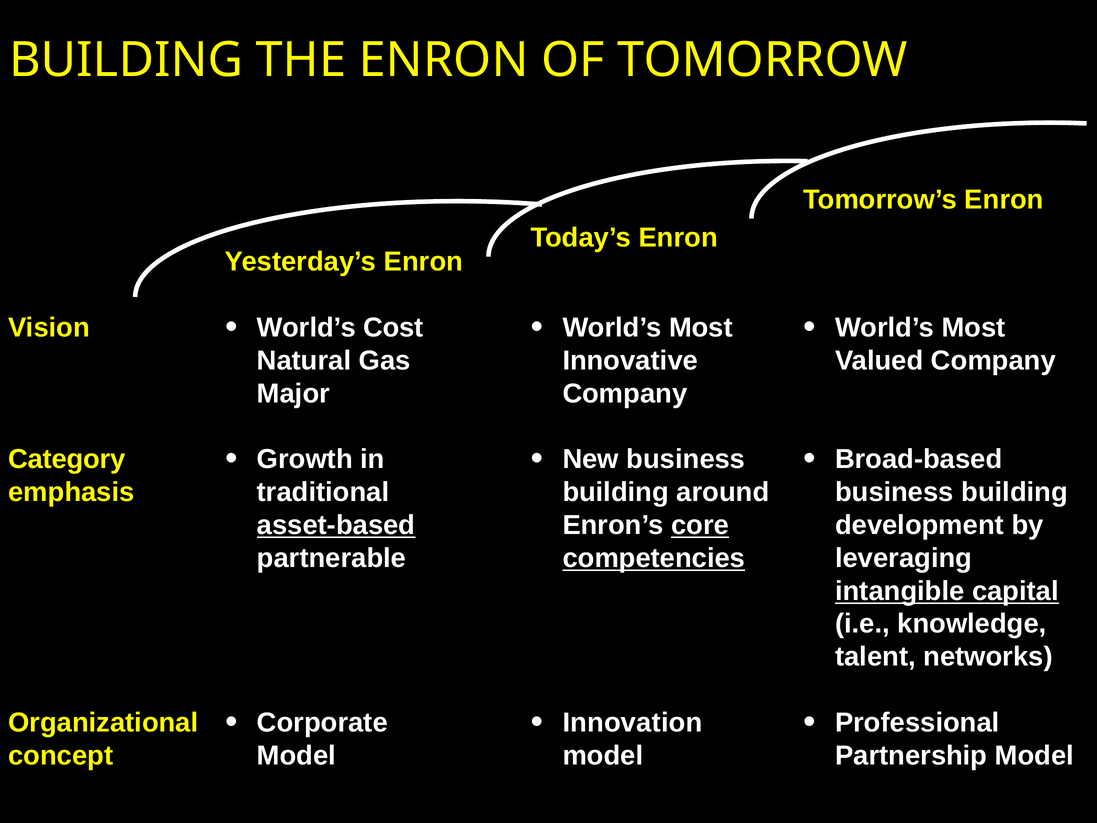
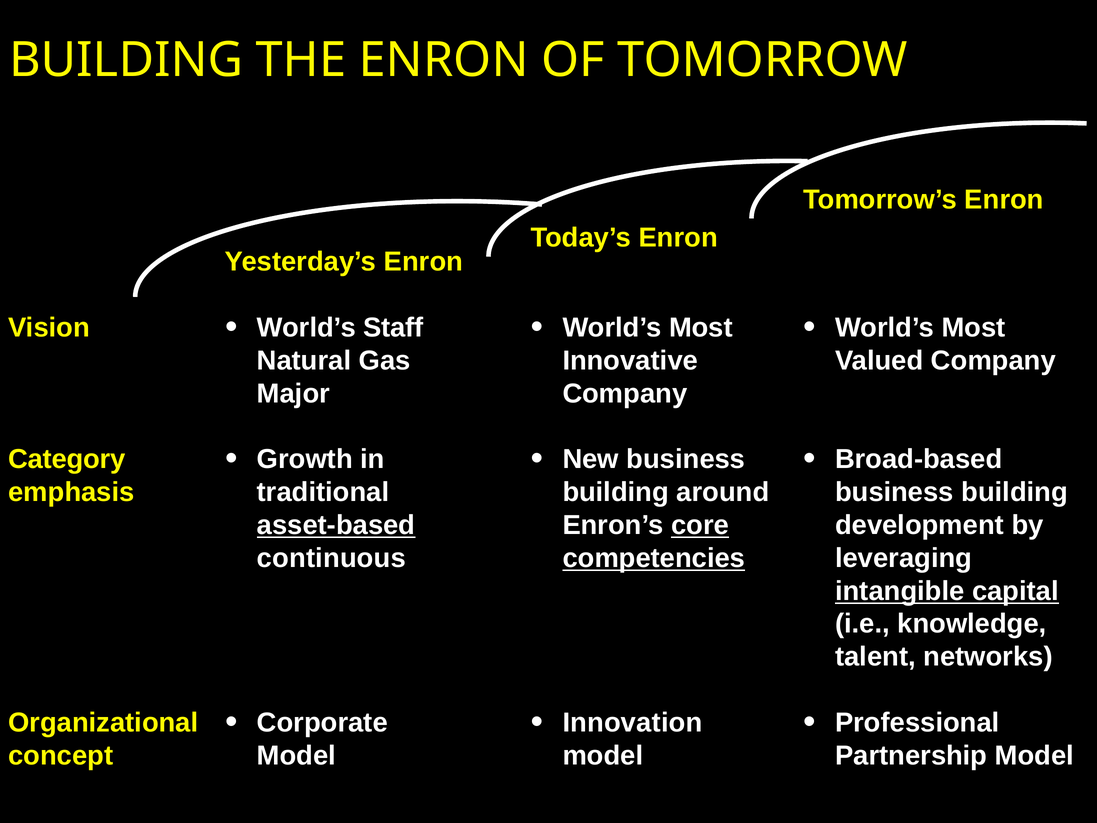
Cost: Cost -> Staff
partnerable: partnerable -> continuous
